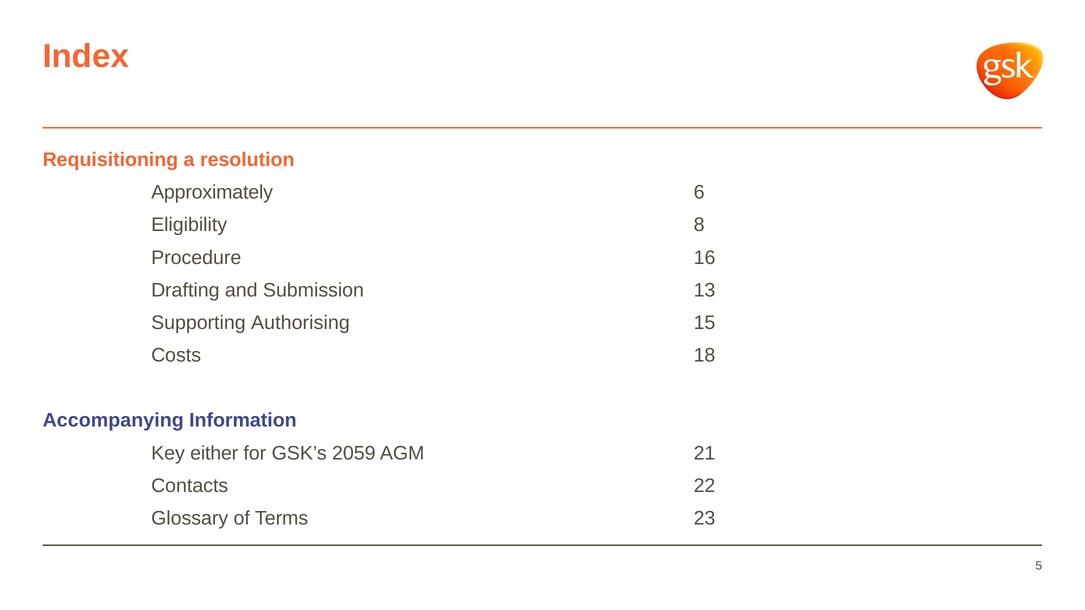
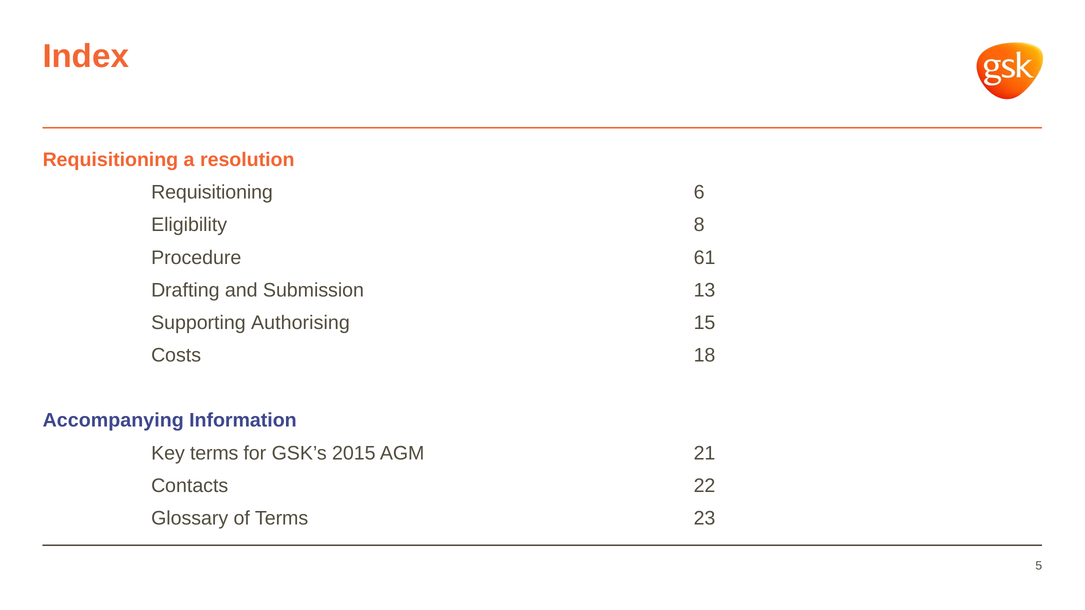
Approximately at (212, 193): Approximately -> Requisitioning
16: 16 -> 61
Key either: either -> terms
2059: 2059 -> 2015
